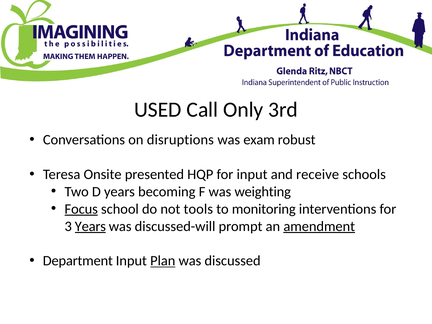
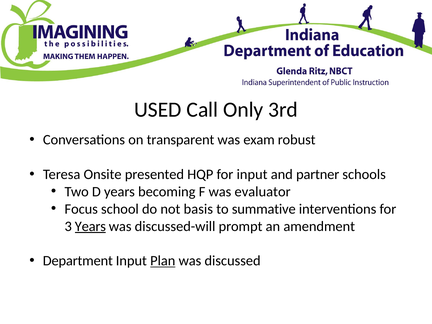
disruptions: disruptions -> transparent
receive: receive -> partner
weighting: weighting -> evaluator
Focus underline: present -> none
tools: tools -> basis
monitoring: monitoring -> summative
amendment underline: present -> none
